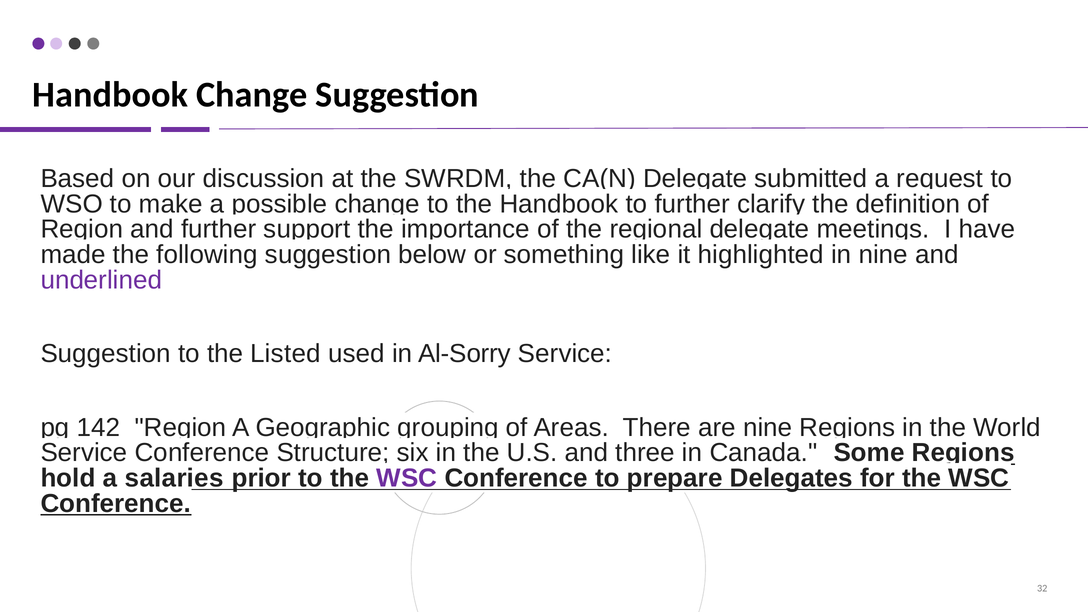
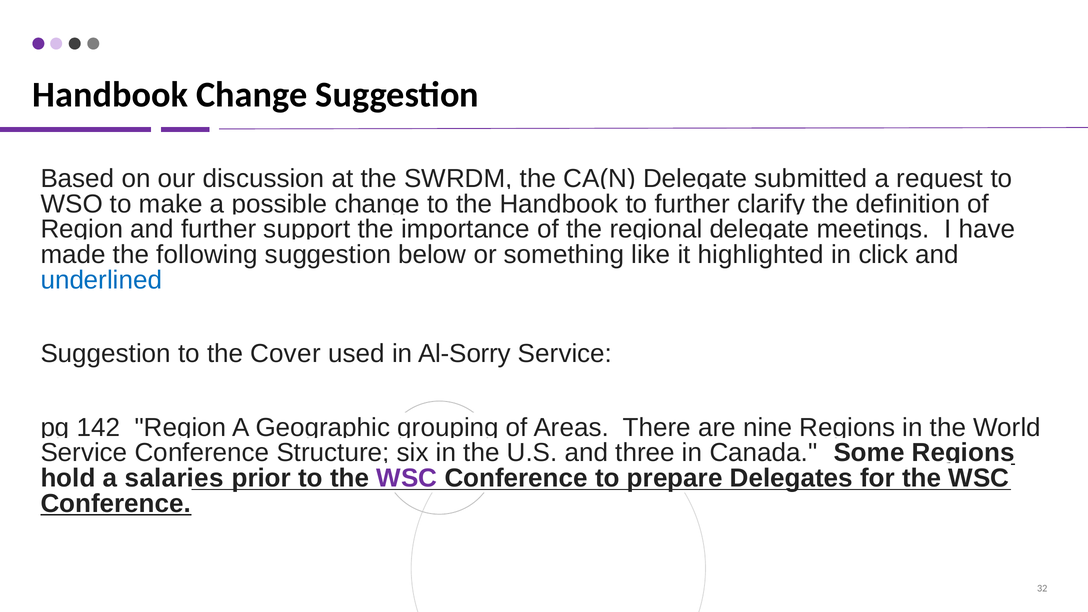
in nine: nine -> click
underlined colour: purple -> blue
Listed: Listed -> Cover
